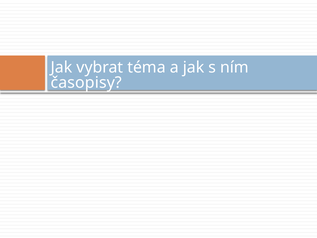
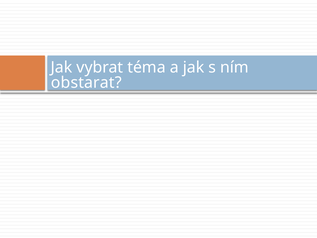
časopisy: časopisy -> obstarat
